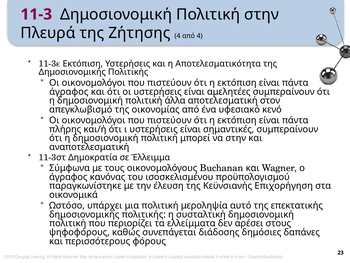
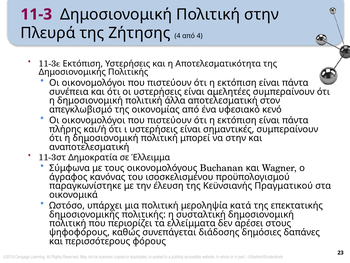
άγραφος at (69, 92): άγραφος -> συνέπεια
Επιχορήγηση: Επιχορήγηση -> Πραγματικού
αυτό: αυτό -> κατά
